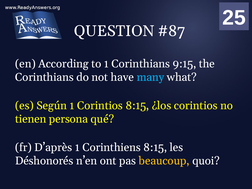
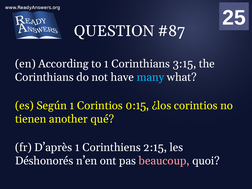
9:15: 9:15 -> 3:15
Corintios 8:15: 8:15 -> 0:15
persona: persona -> another
Corinthiens 8:15: 8:15 -> 2:15
beaucoup colour: yellow -> pink
